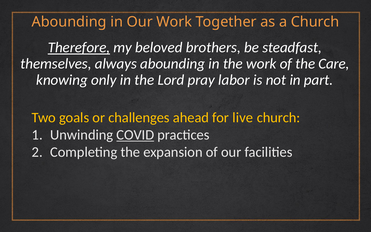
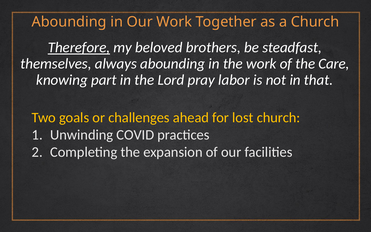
only: only -> part
part: part -> that
live: live -> lost
COVID underline: present -> none
